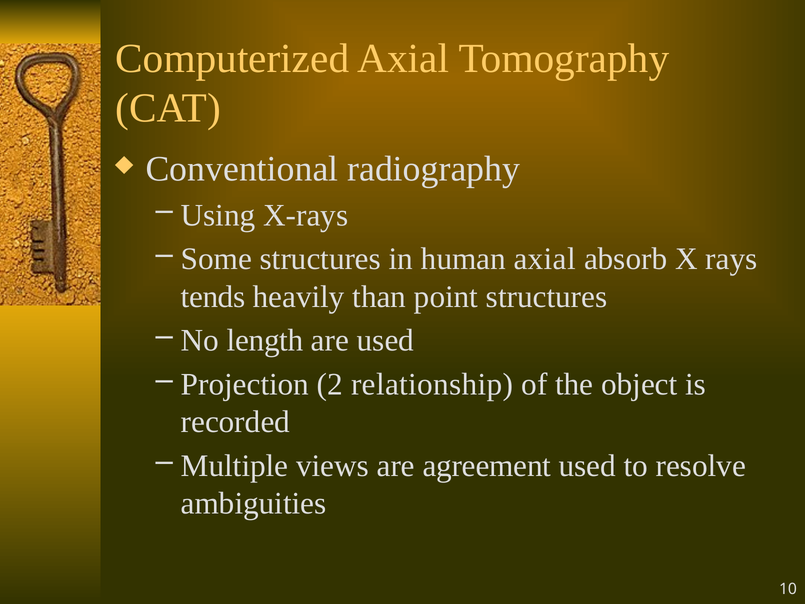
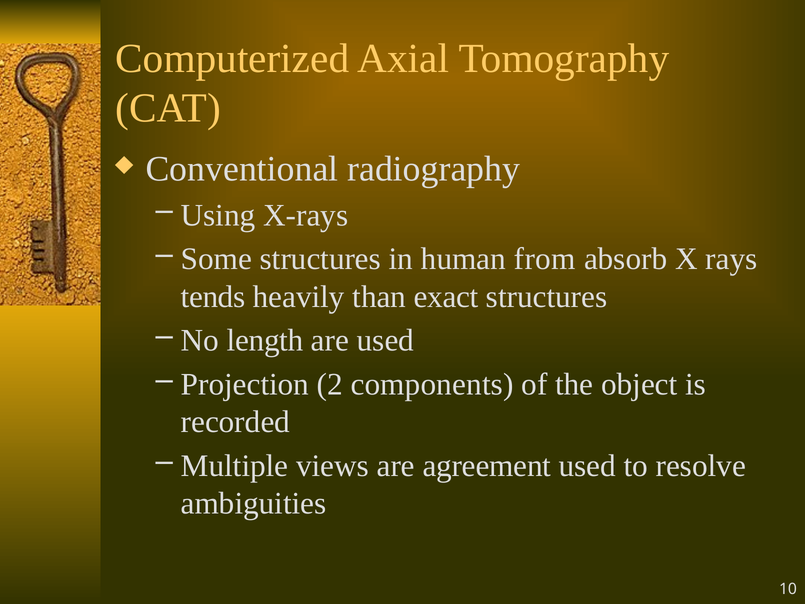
human axial: axial -> from
point: point -> exact
relationship: relationship -> components
